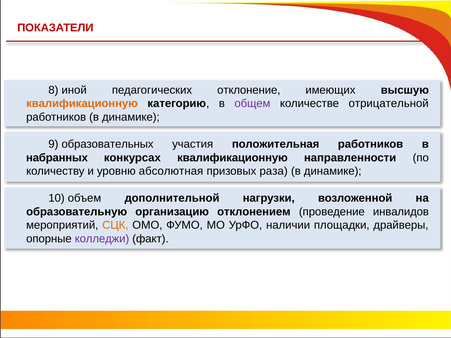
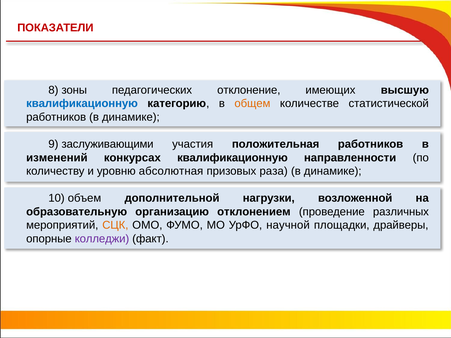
иной: иной -> зоны
квалификационную at (82, 104) colour: orange -> blue
общем colour: purple -> orange
отрицательной: отрицательной -> статистической
образовательных: образовательных -> заслуживающими
набранных: набранных -> изменений
инвалидов: инвалидов -> различных
наличии: наличии -> научной
